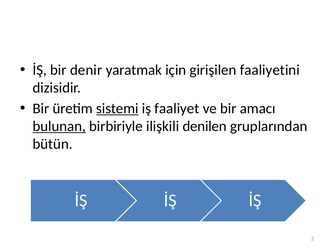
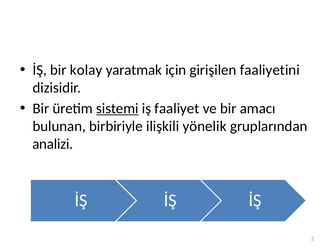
denir: denir -> kolay
bulunan underline: present -> none
denilen: denilen -> yönelik
bütün: bütün -> analizi
